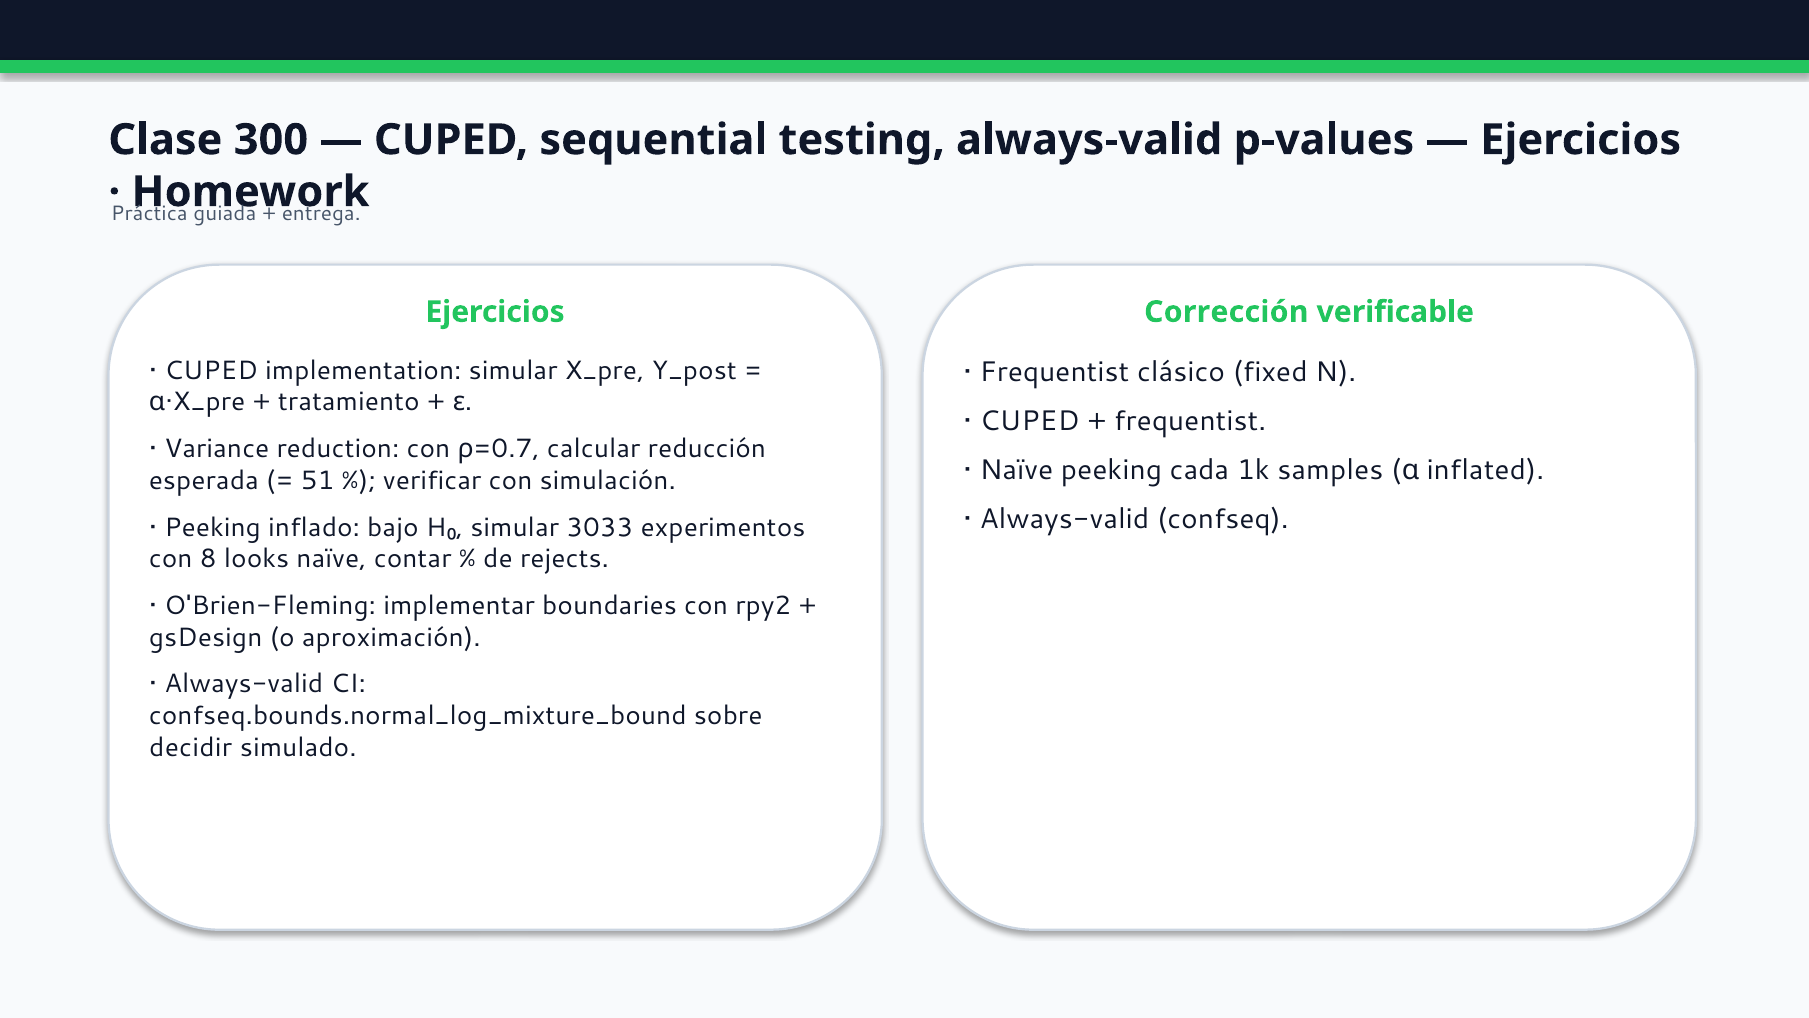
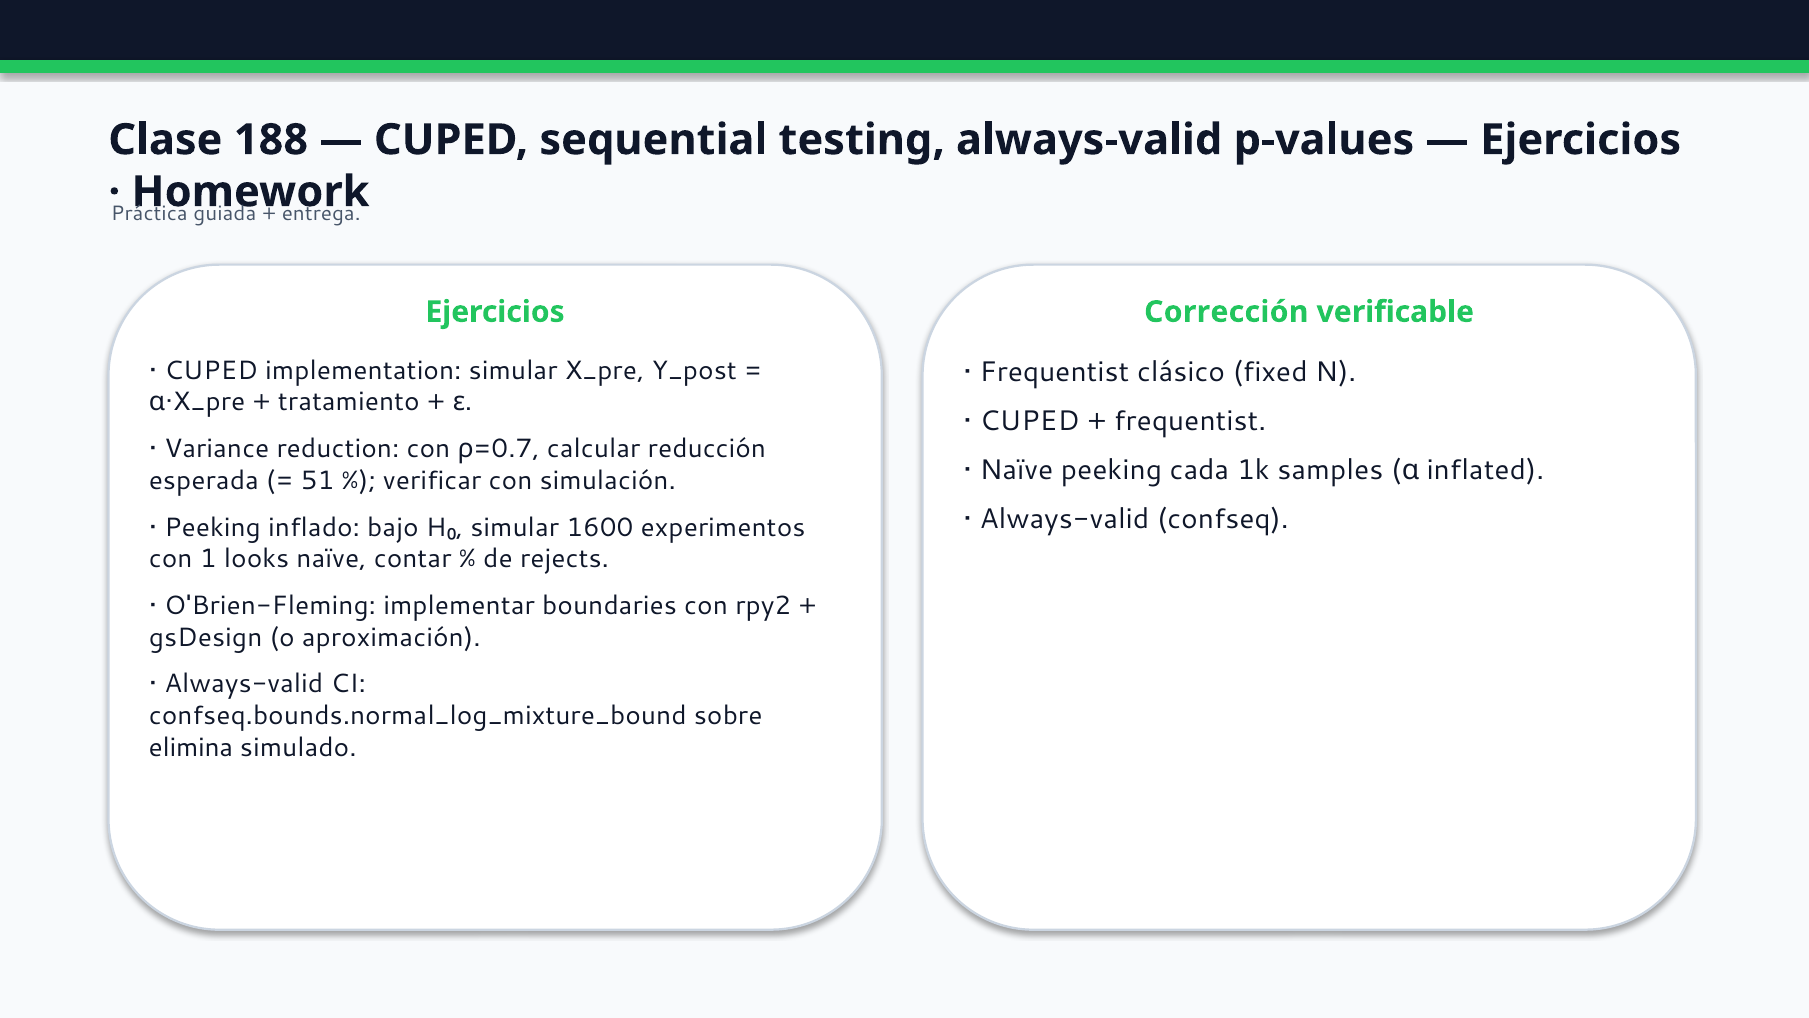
300: 300 -> 188
3033: 3033 -> 1600
8: 8 -> 1
decidir: decidir -> elimina
